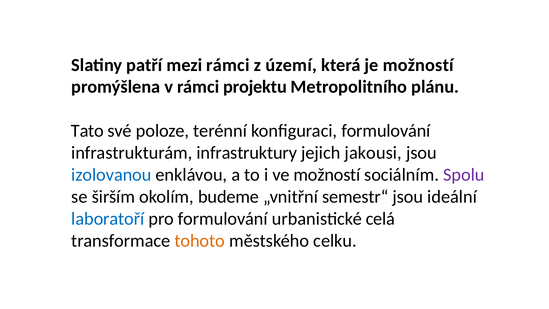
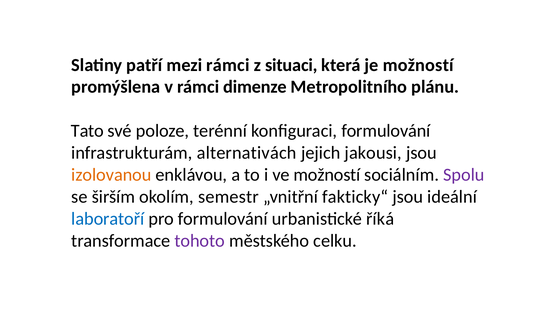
území: území -> situaci
projektu: projektu -> dimenze
infrastruktury: infrastruktury -> alternativách
izolovanou colour: blue -> orange
budeme: budeme -> semestr
semestr“: semestr“ -> fakticky“
celá: celá -> říká
tohoto colour: orange -> purple
